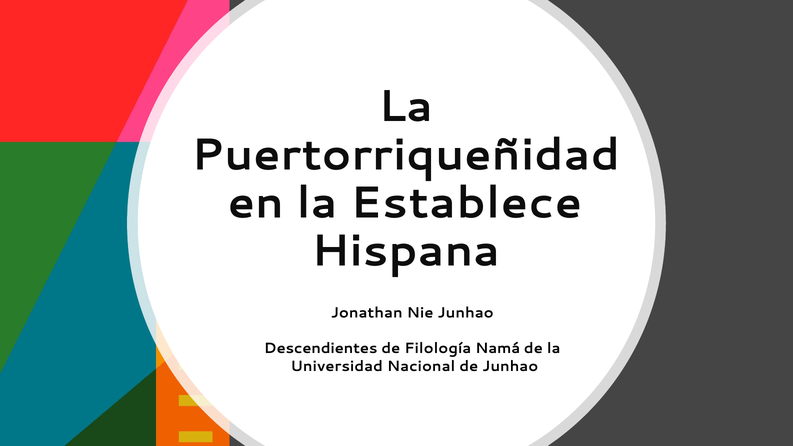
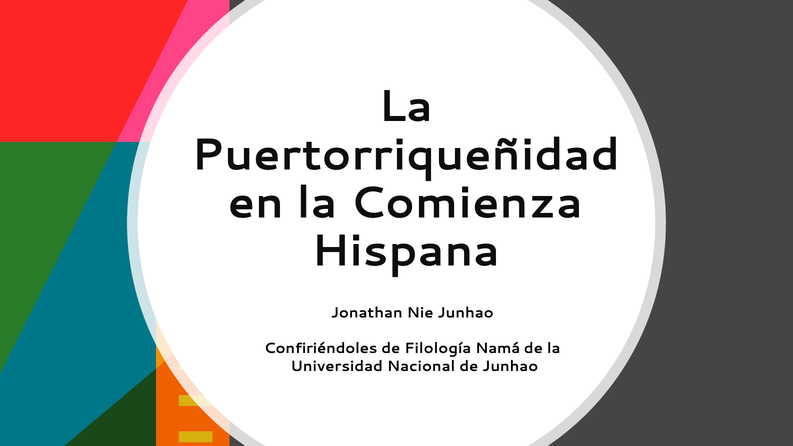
Establece: Establece -> Comienza
Descendientes: Descendientes -> Confiriéndoles
